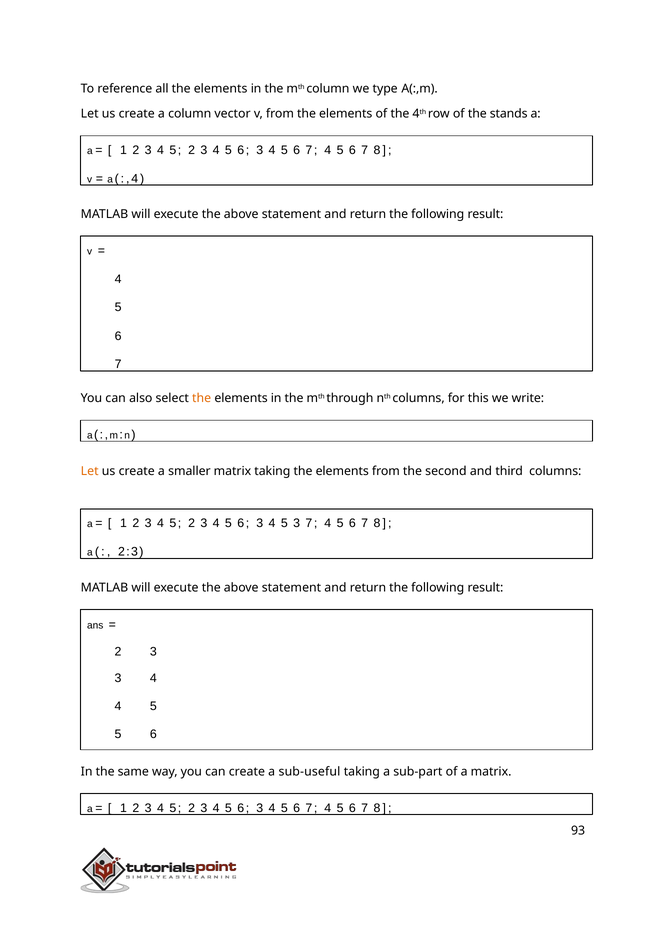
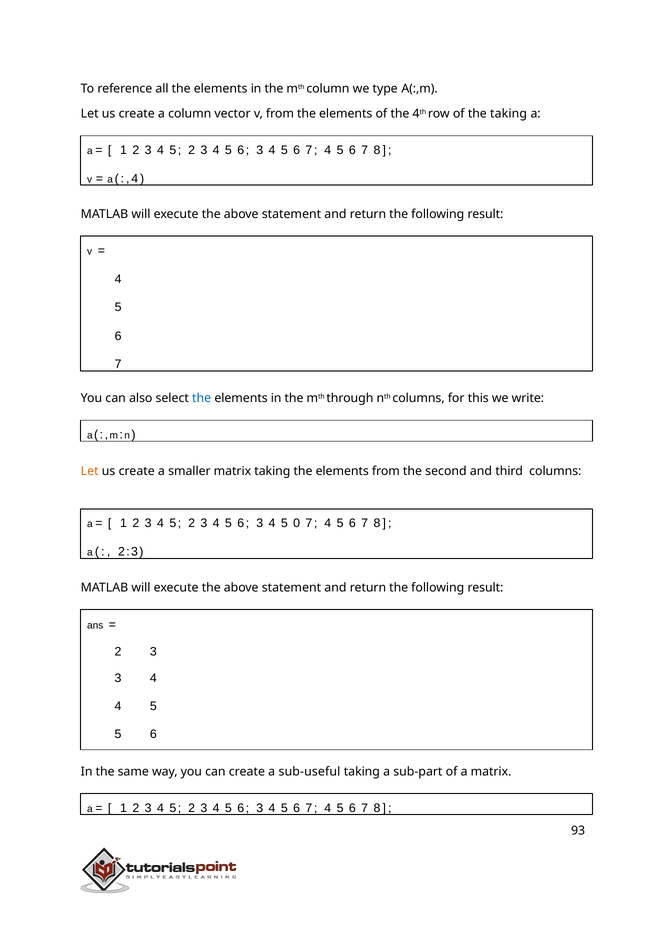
the stands: stands -> taking
the at (202, 399) colour: orange -> blue
5 3: 3 -> 0
